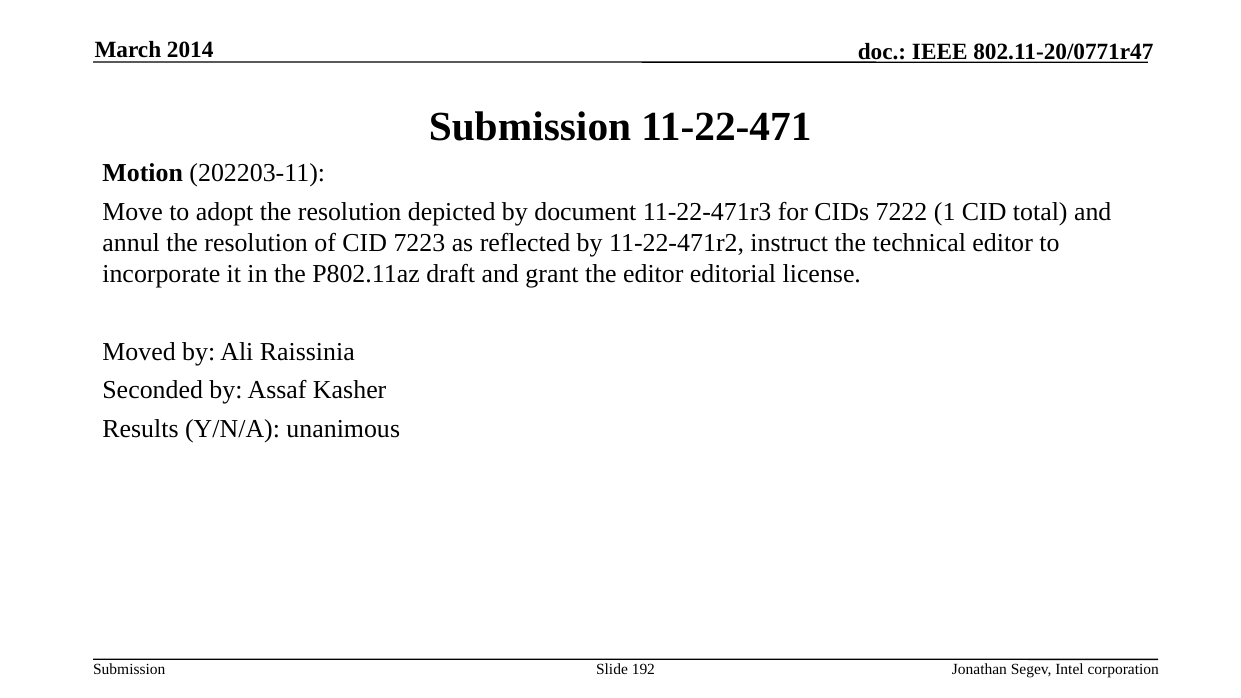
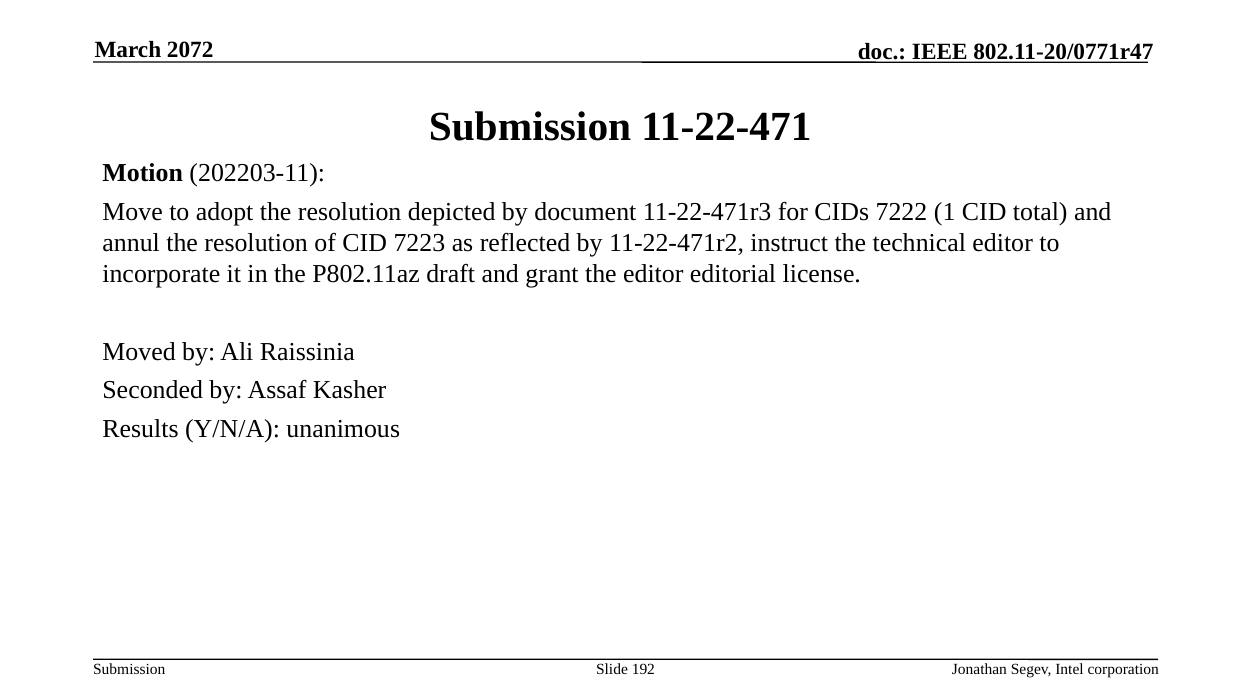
2014: 2014 -> 2072
